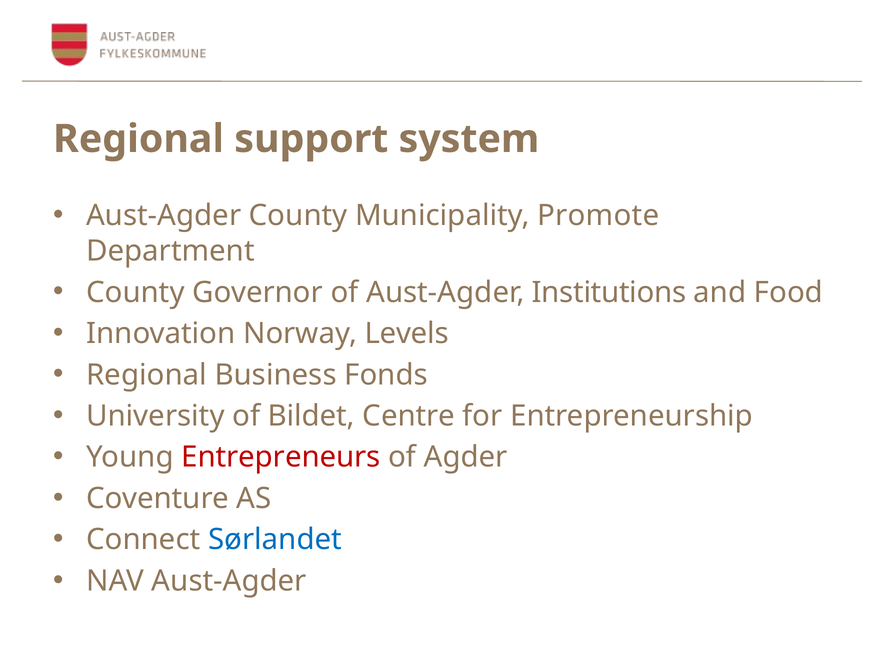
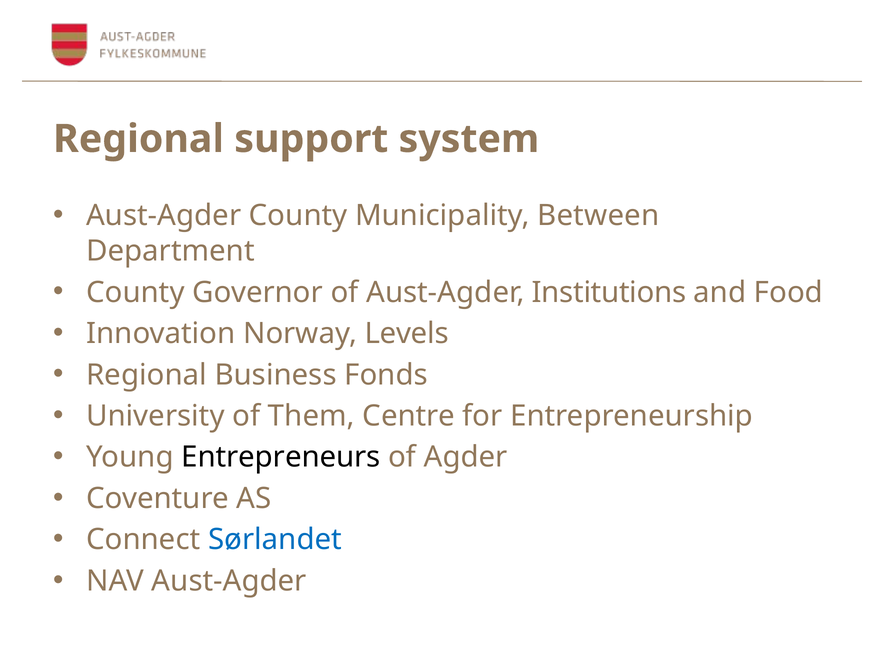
Promote: Promote -> Between
Bildet: Bildet -> Them
Entrepreneurs colour: red -> black
